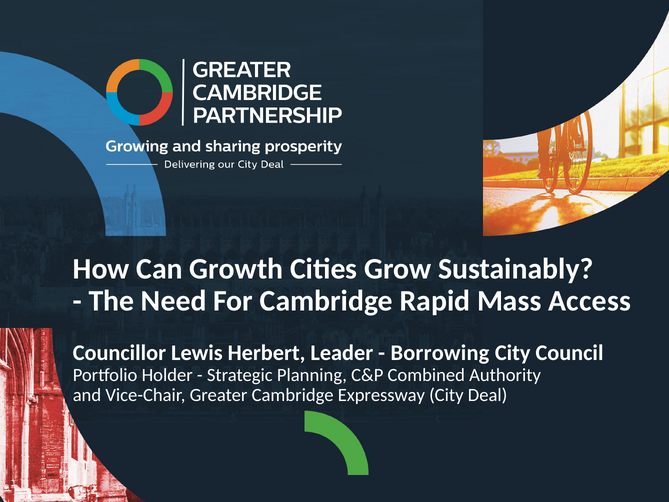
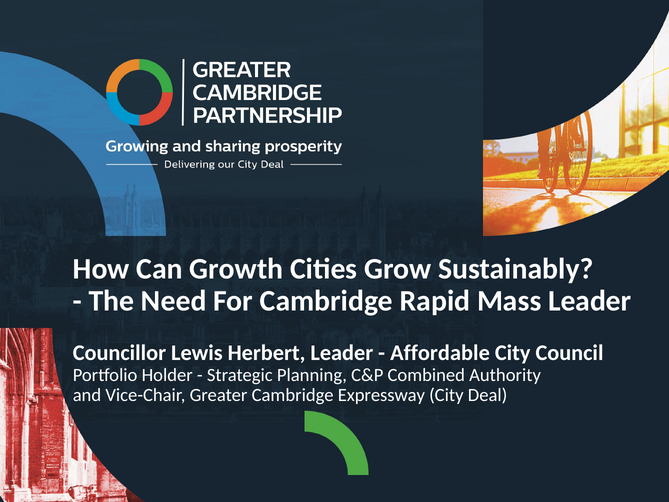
Mass Access: Access -> Leader
Borrowing: Borrowing -> Affordable
